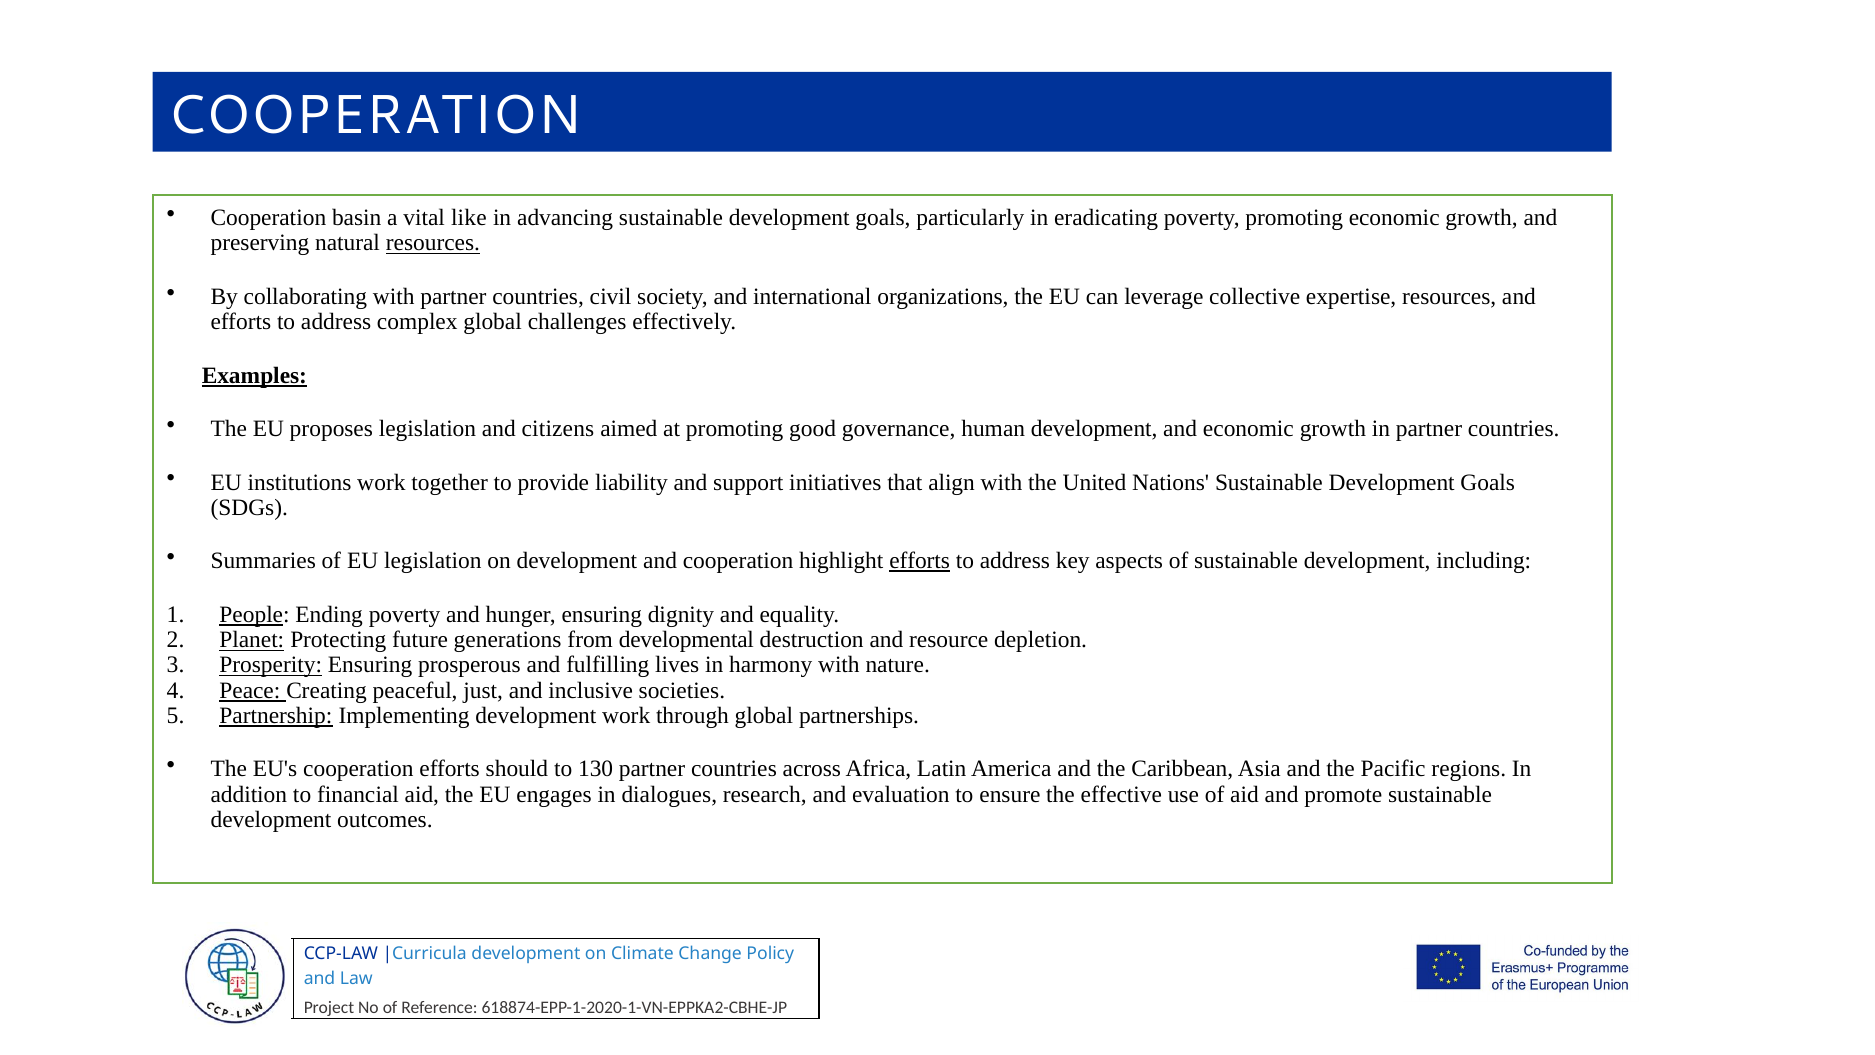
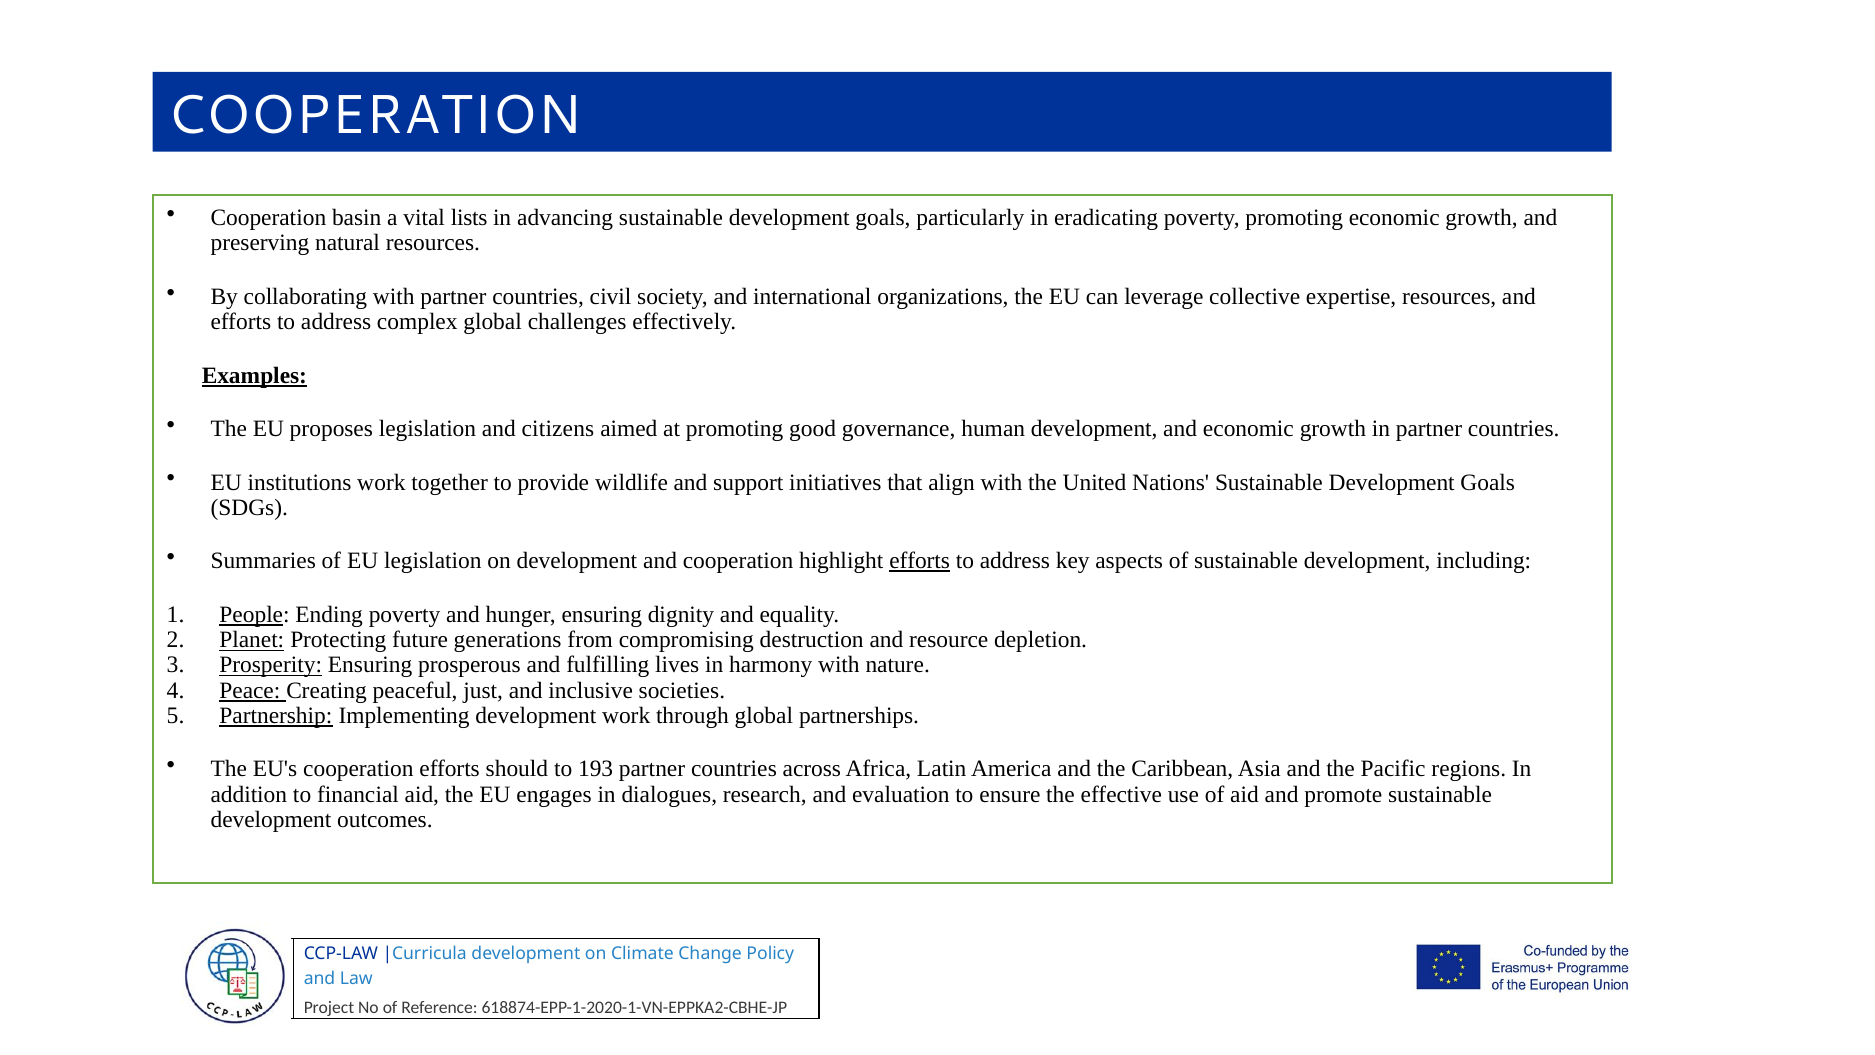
like: like -> lists
resources at (433, 243) underline: present -> none
liability: liability -> wildlife
developmental: developmental -> compromising
130: 130 -> 193
